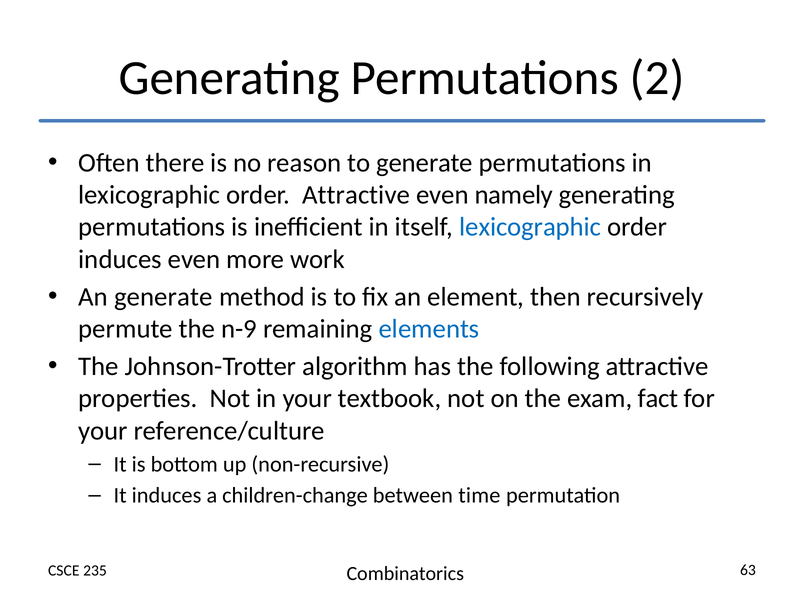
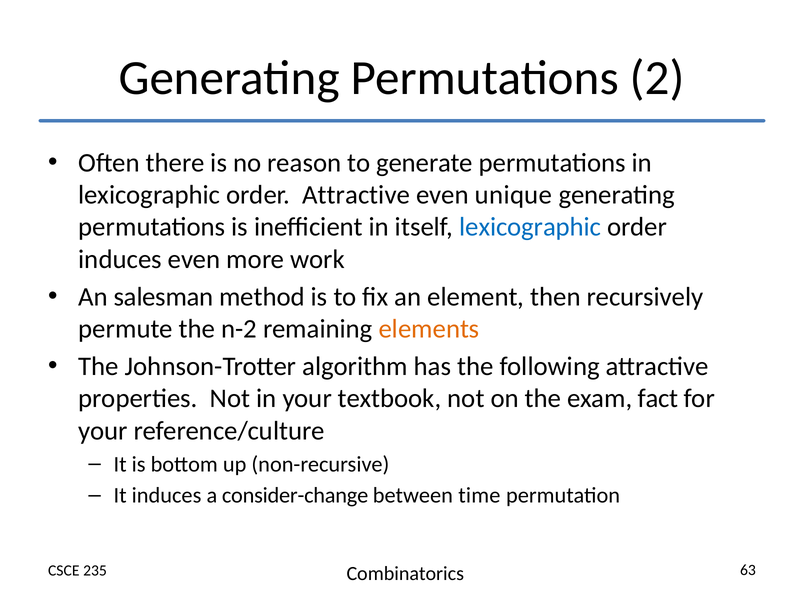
namely: namely -> unique
An generate: generate -> salesman
n-9: n-9 -> n-2
elements colour: blue -> orange
children-change: children-change -> consider-change
